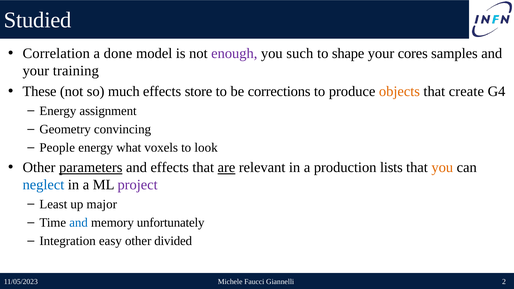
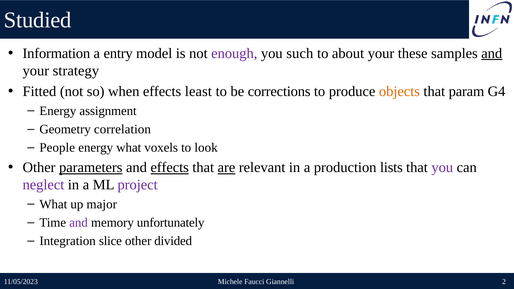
Correlation: Correlation -> Information
done: done -> entry
shape: shape -> about
cores: cores -> these
and at (492, 53) underline: none -> present
training: training -> strategy
These: These -> Fitted
much: much -> when
store: store -> least
create: create -> param
convincing: convincing -> correlation
effects at (170, 168) underline: none -> present
you at (442, 168) colour: orange -> purple
neglect colour: blue -> purple
Least at (53, 204): Least -> What
and at (79, 223) colour: blue -> purple
easy: easy -> slice
